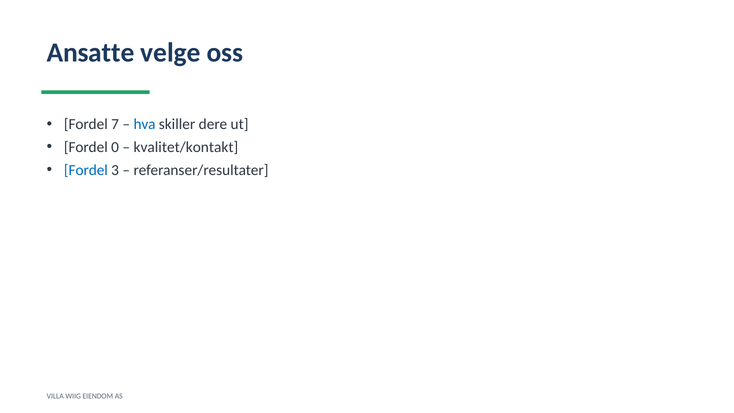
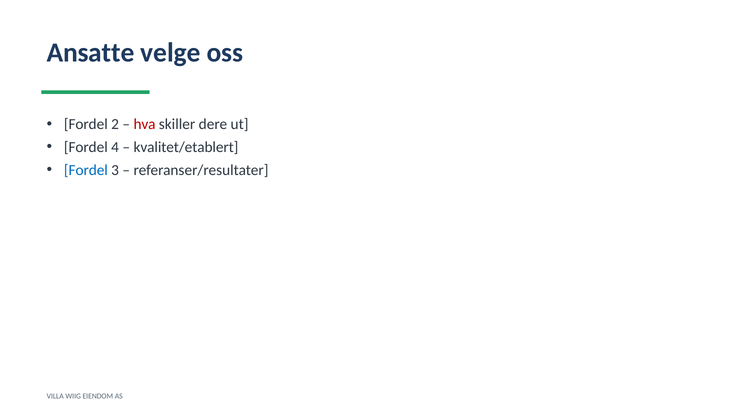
7: 7 -> 2
hva colour: blue -> red
0: 0 -> 4
kvalitet/kontakt: kvalitet/kontakt -> kvalitet/etablert
